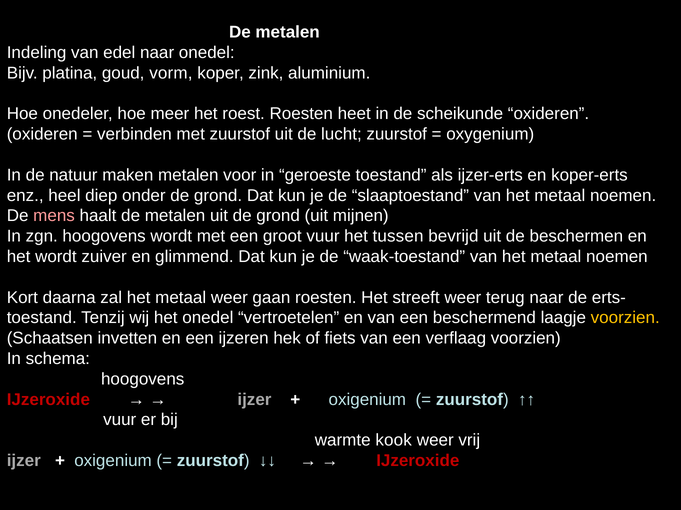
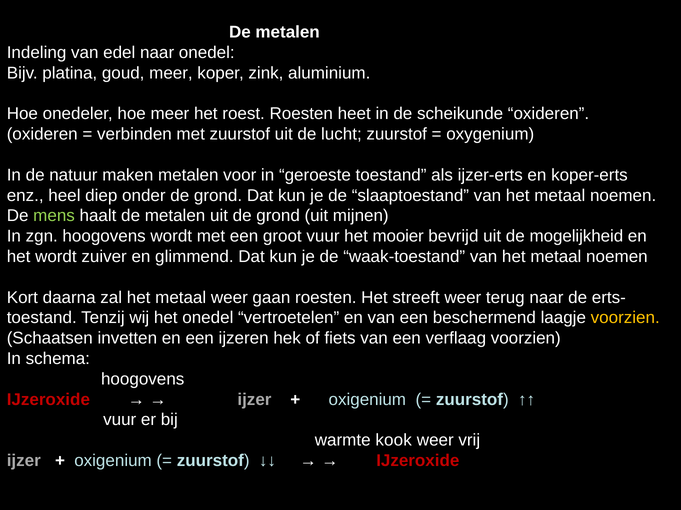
goud vorm: vorm -> meer
mens colour: pink -> light green
tussen: tussen -> mooier
beschermen: beschermen -> mogelijkheid
